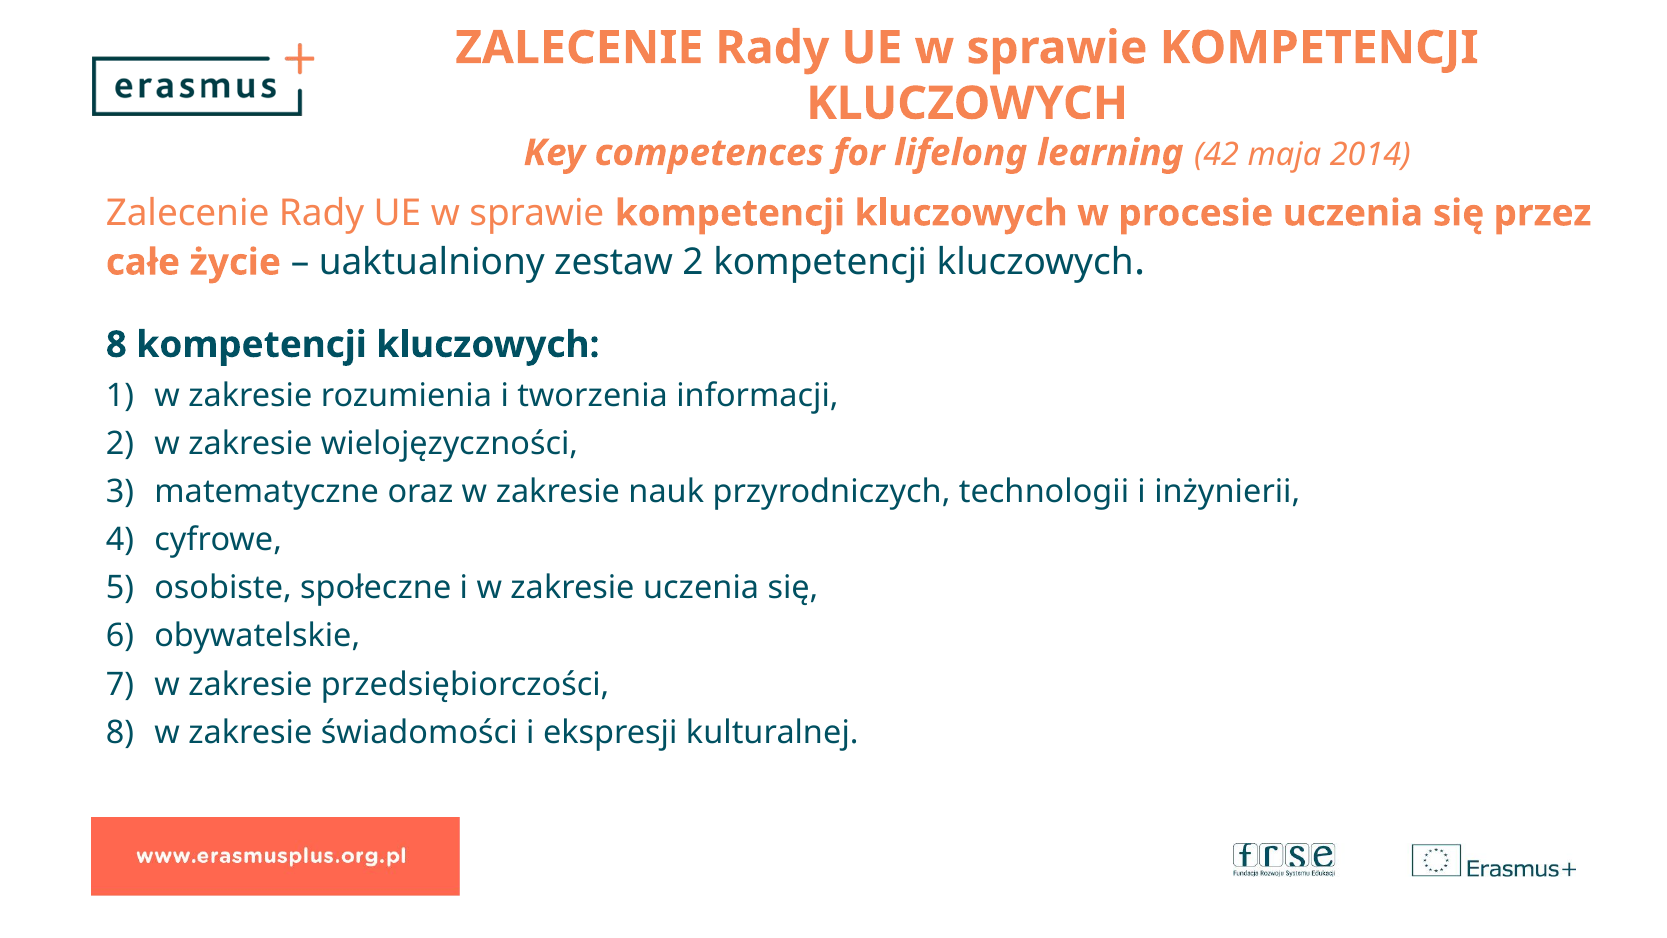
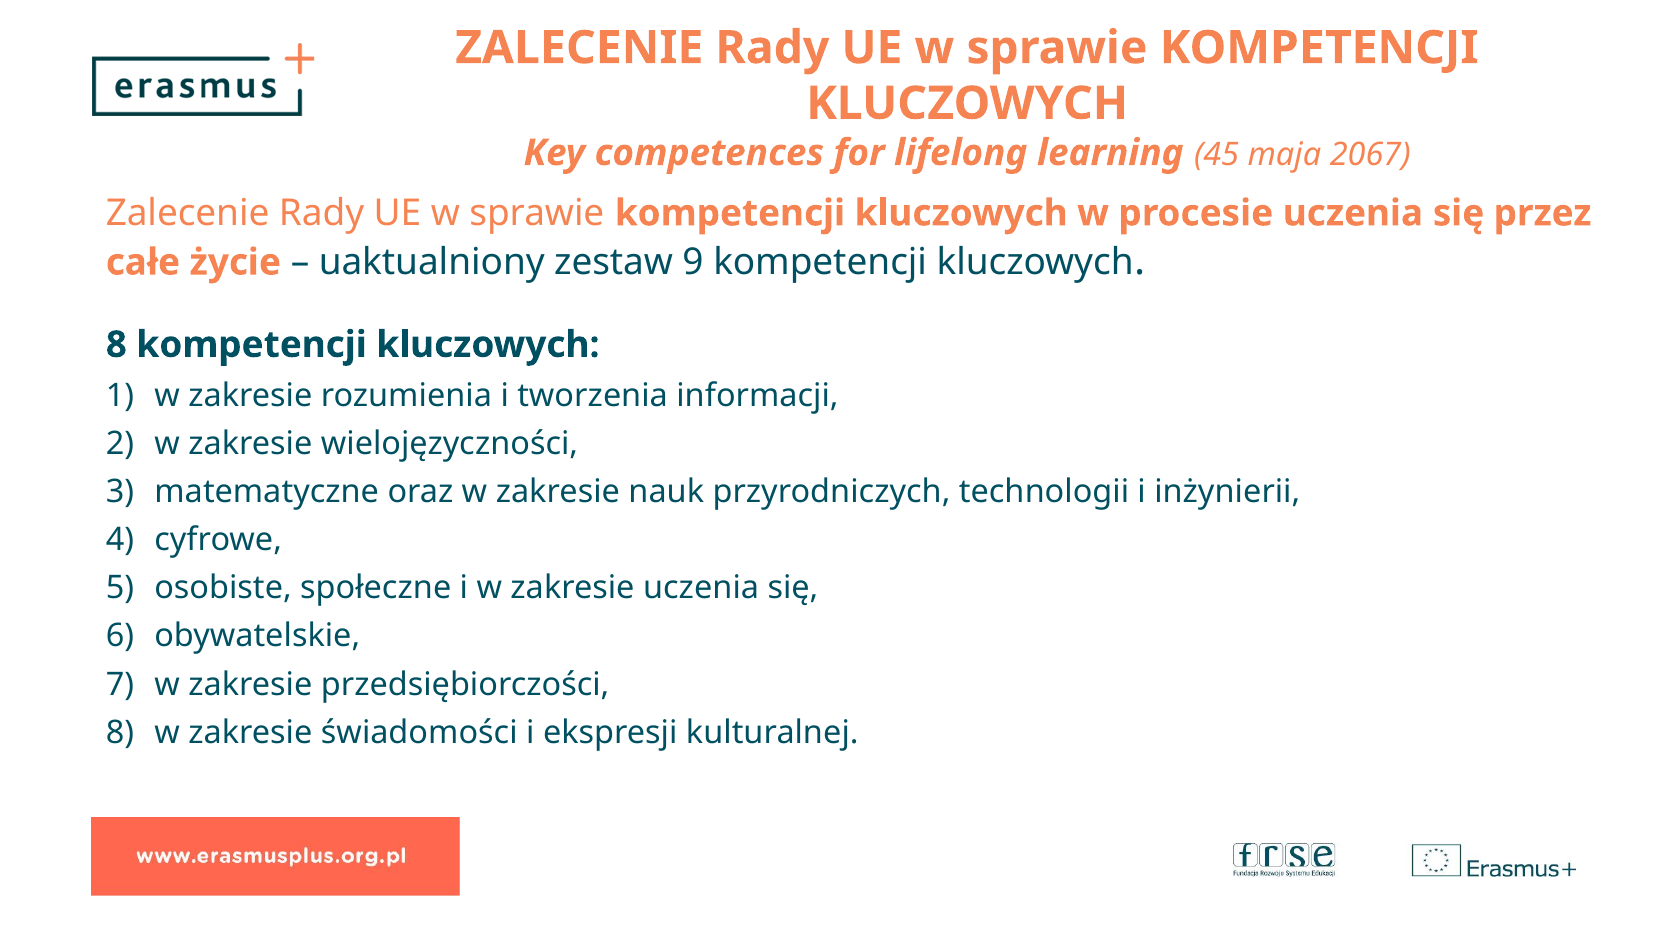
42: 42 -> 45
2014: 2014 -> 2067
zestaw 2: 2 -> 9
